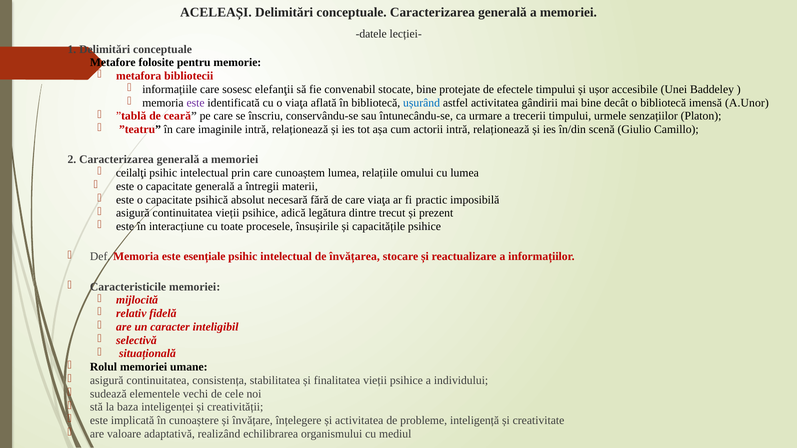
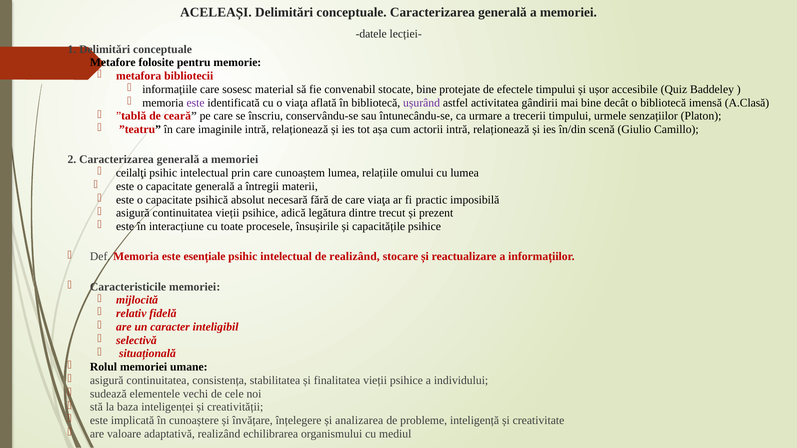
elefanţii: elefanţii -> material
Unei: Unei -> Quiz
ușurând colour: blue -> purple
A.Unor: A.Unor -> A.Clasă
de învățarea: învățarea -> realizând
și activitatea: activitatea -> analizarea
